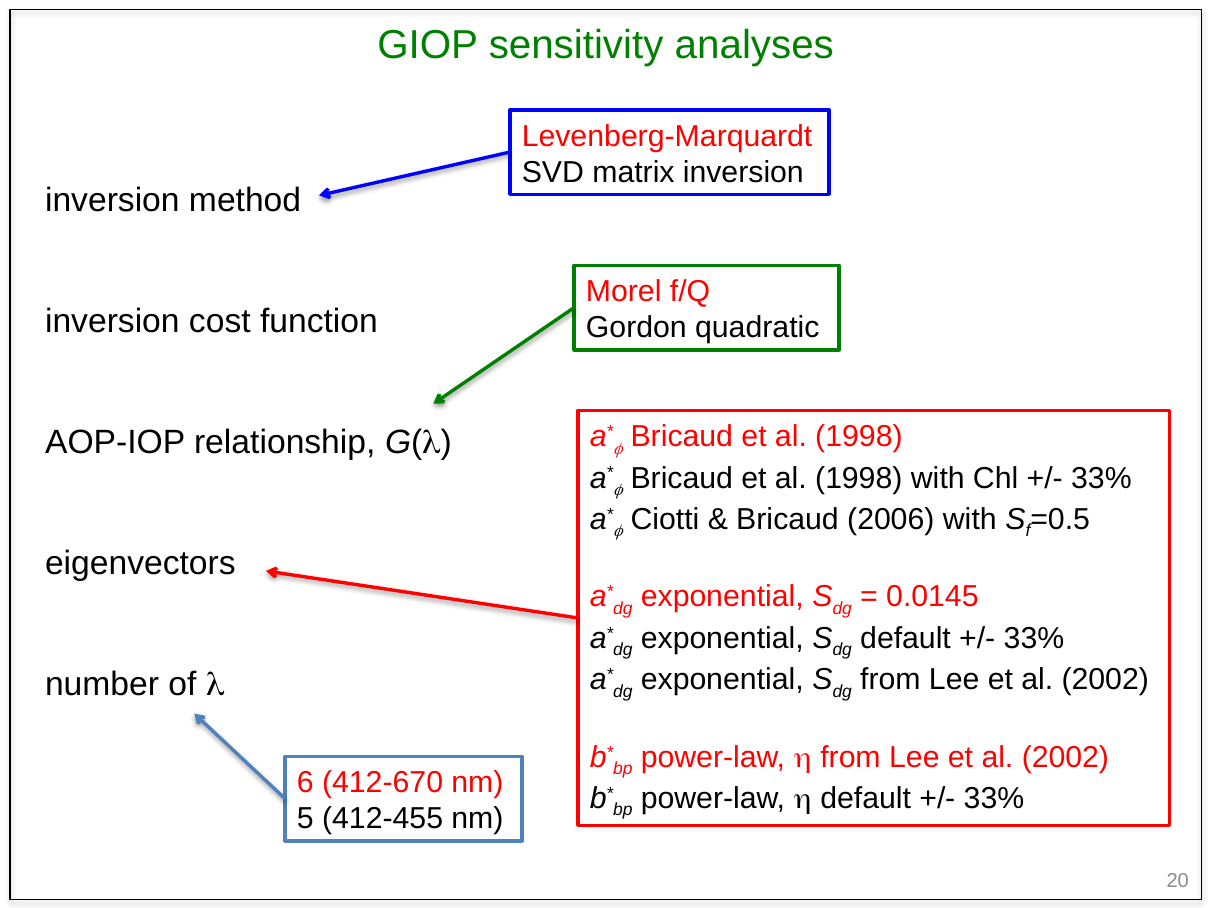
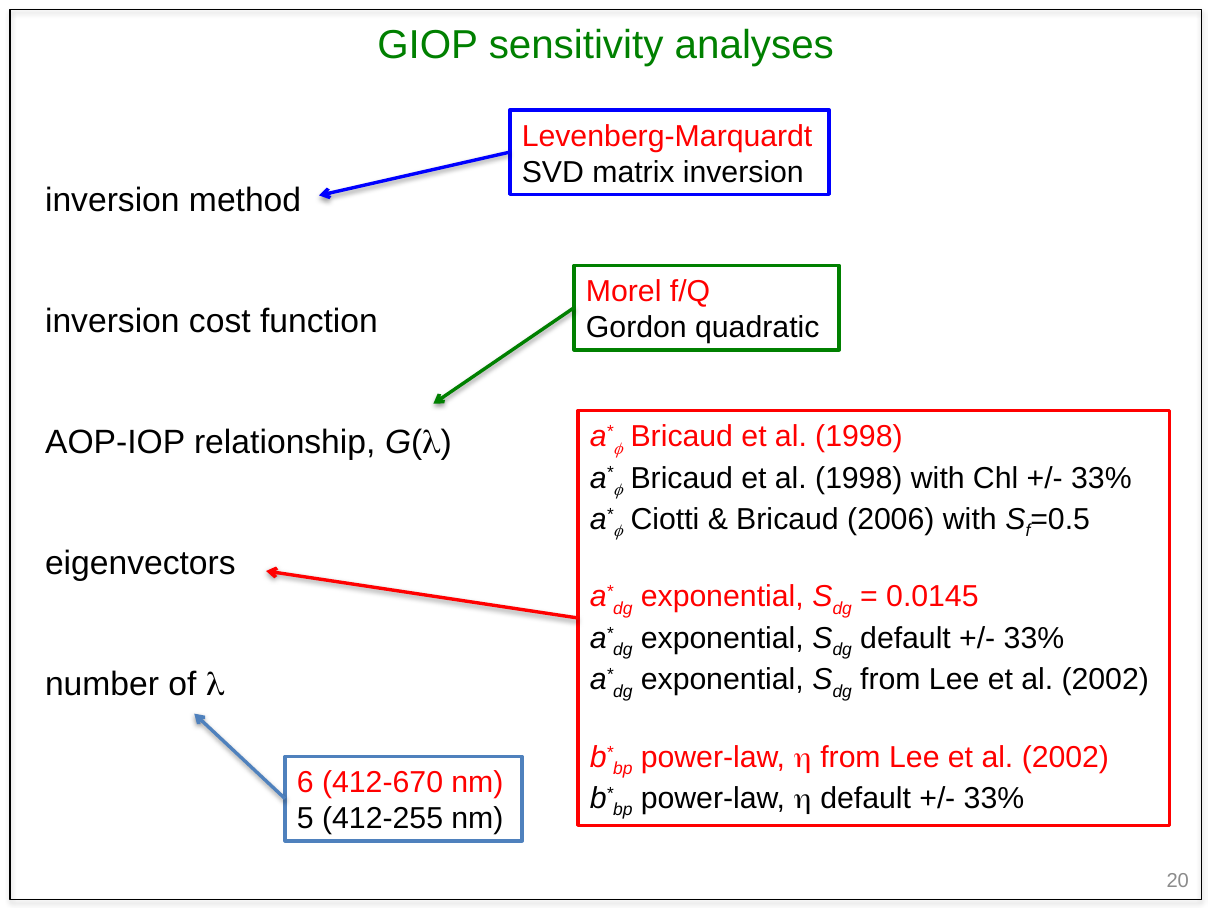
412-455: 412-455 -> 412-255
